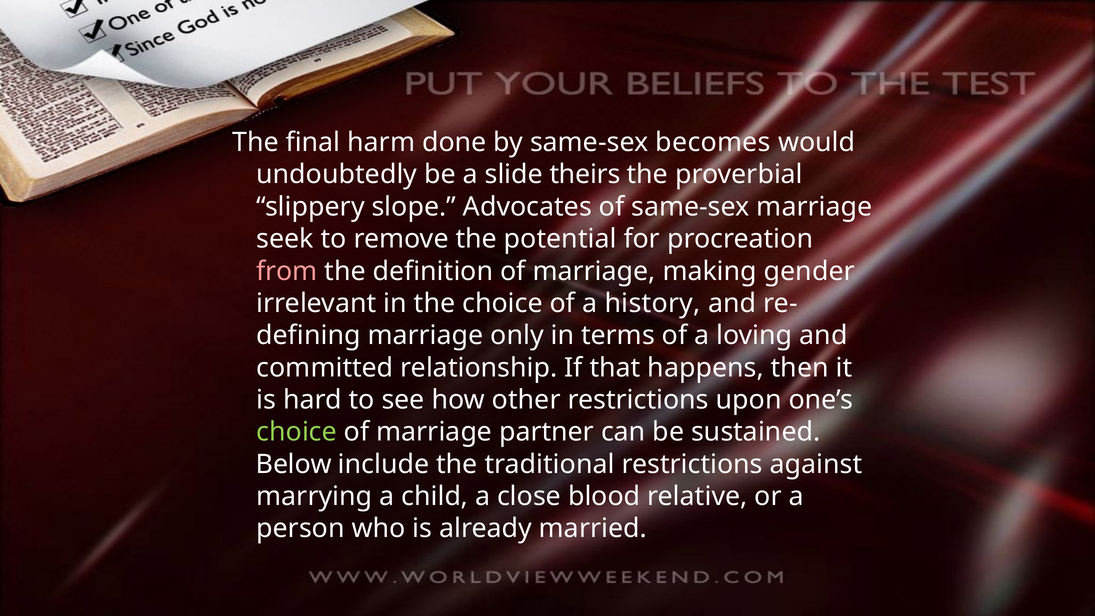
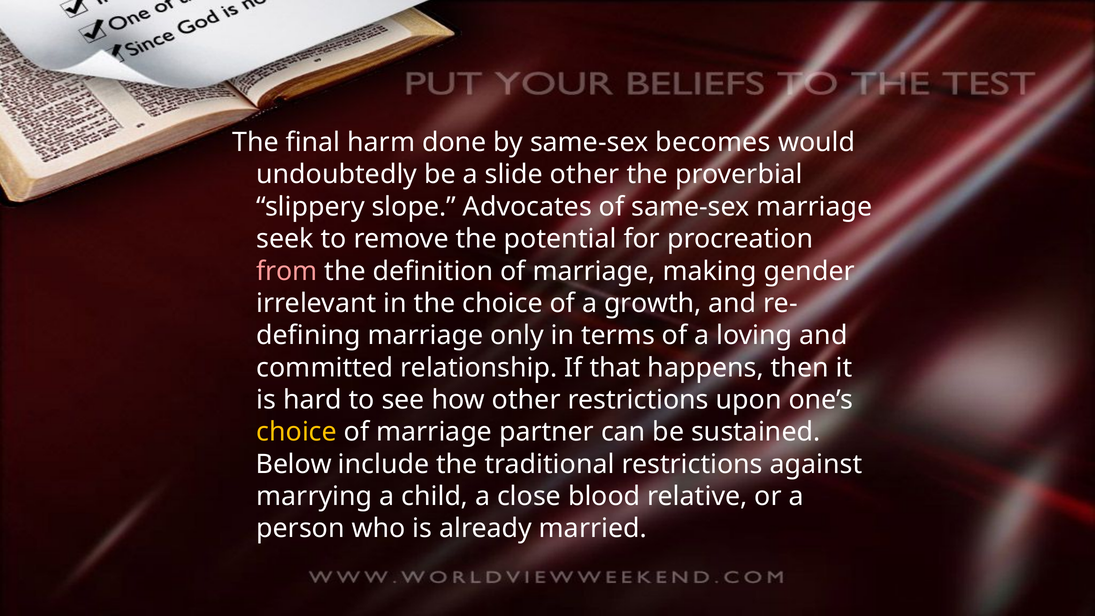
slide theirs: theirs -> other
history: history -> growth
choice at (297, 432) colour: light green -> yellow
